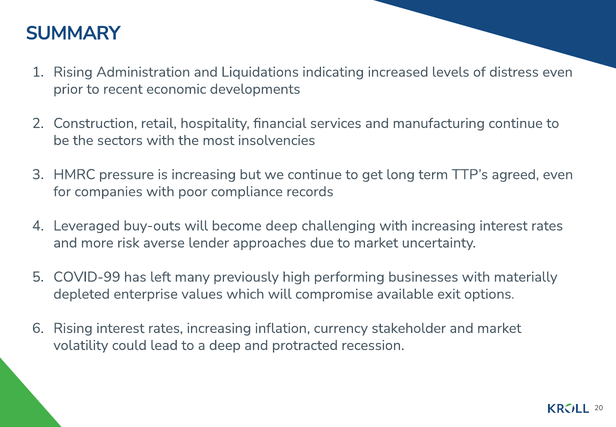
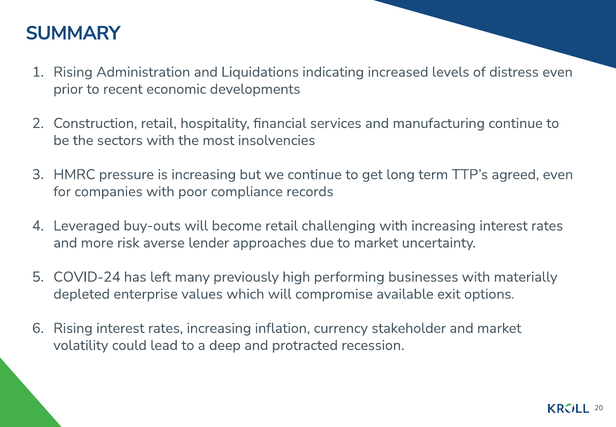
become deep: deep -> retail
COVID-99: COVID-99 -> COVID-24
